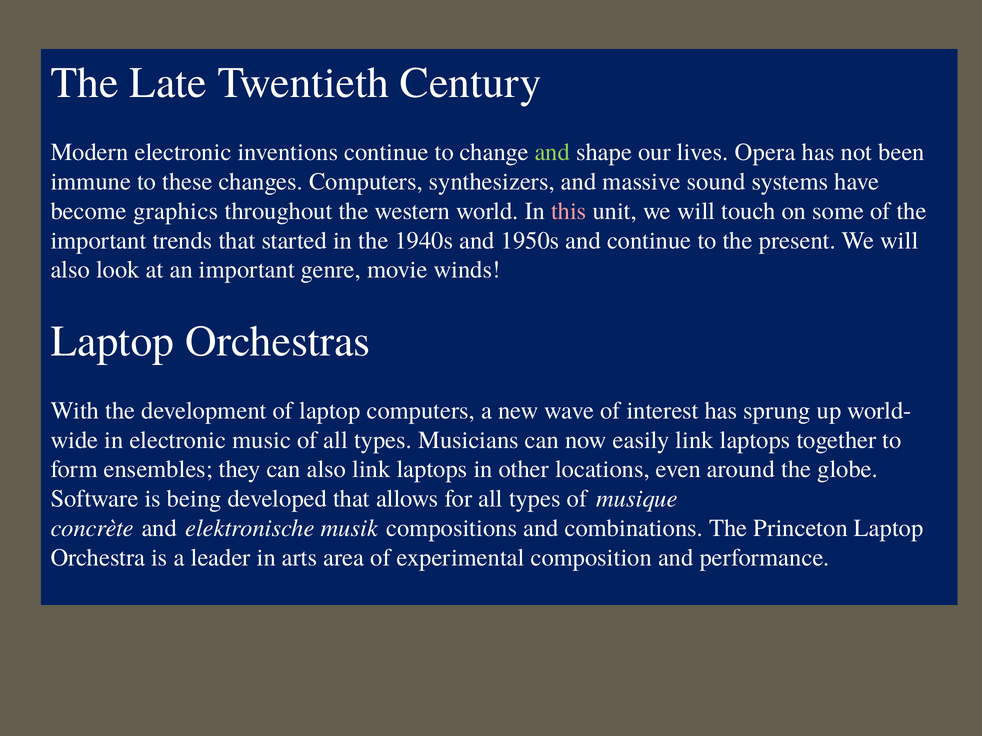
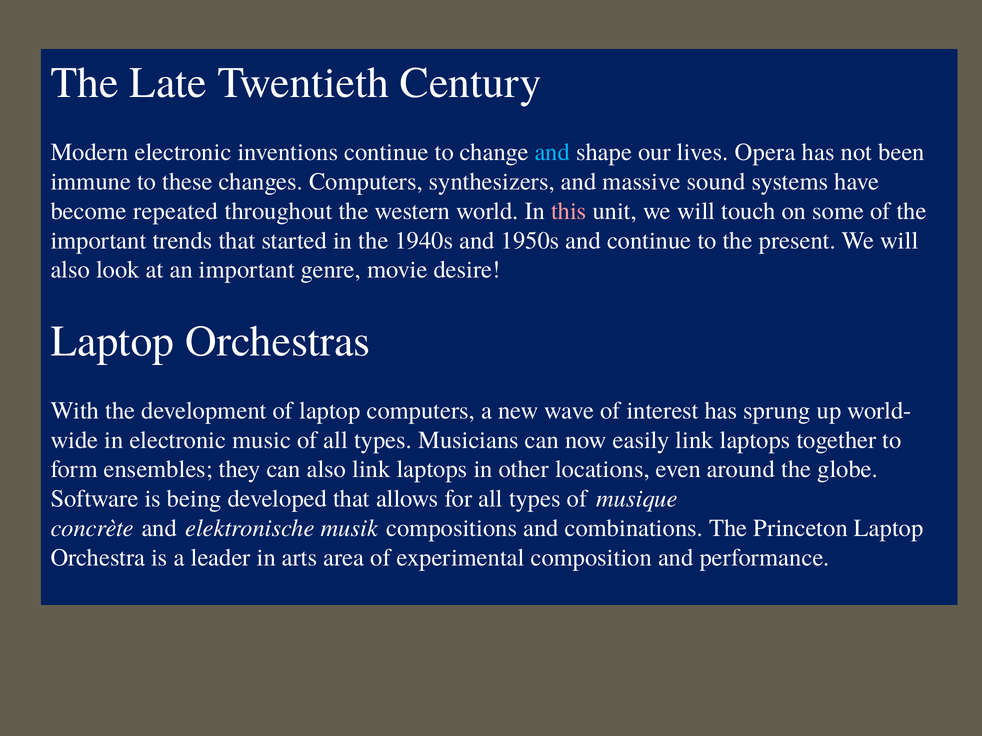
and at (552, 152) colour: light green -> light blue
graphics: graphics -> repeated
winds: winds -> desire
